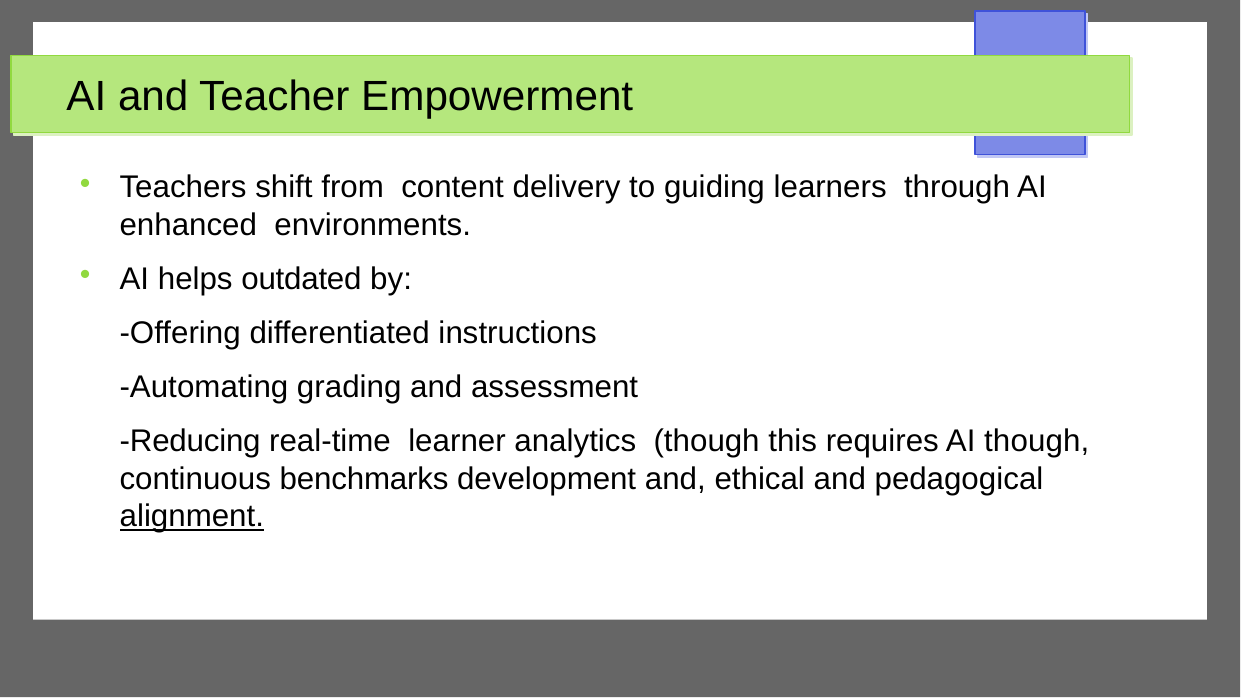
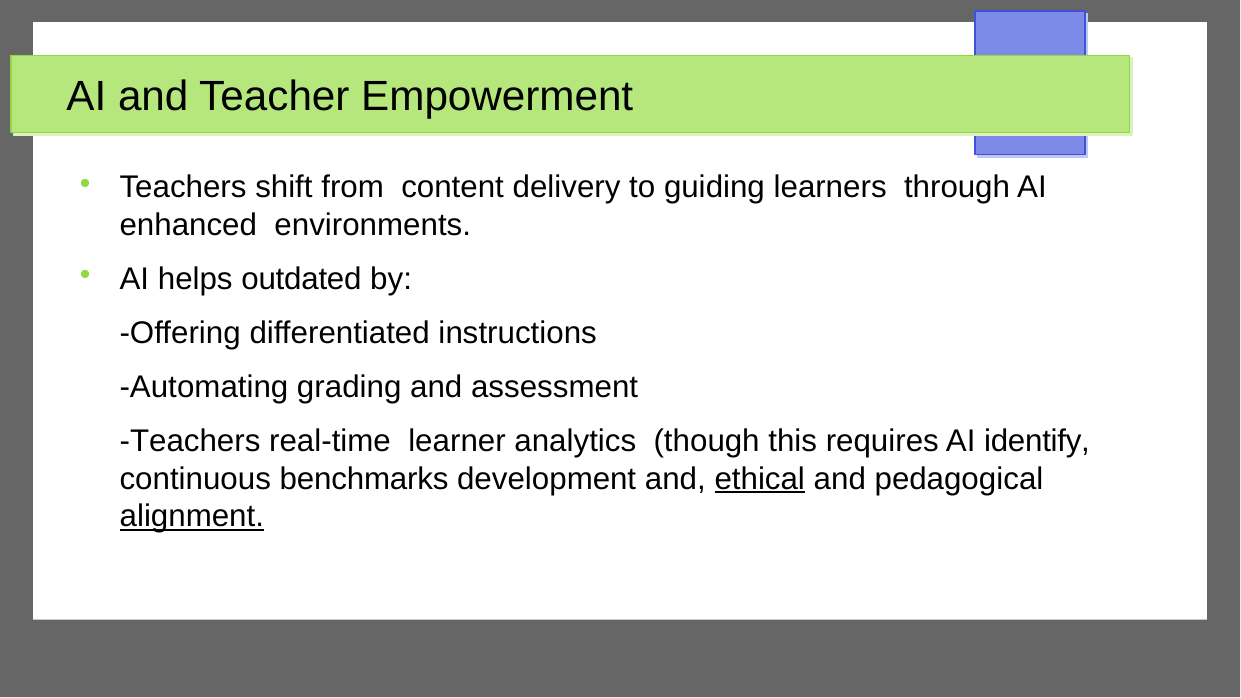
Reducing at (190, 441): Reducing -> Teachers
AI though: though -> identify
ethical underline: none -> present
